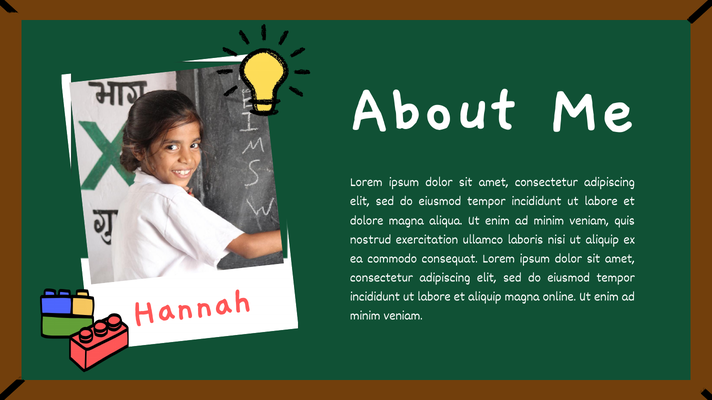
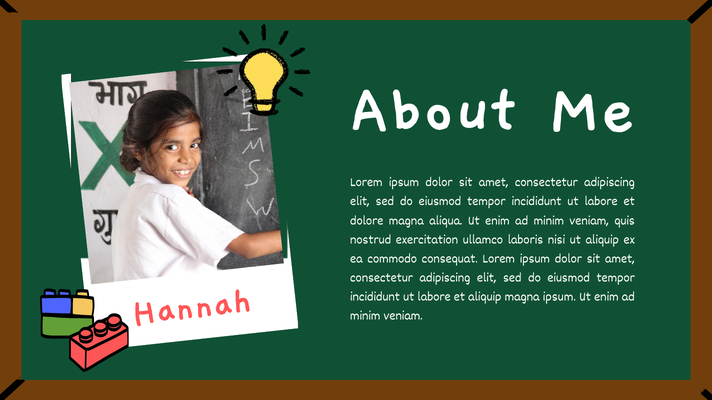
magna online: online -> ipsum
